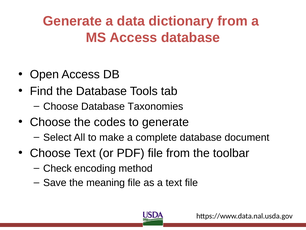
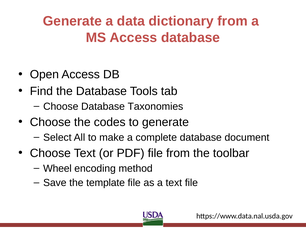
Check: Check -> Wheel
meaning: meaning -> template
